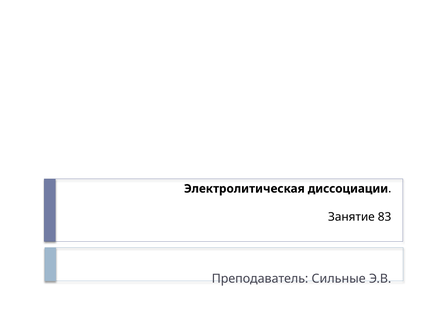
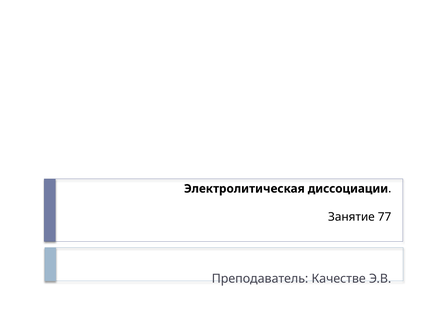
83: 83 -> 77
Сильные: Сильные -> Качестве
